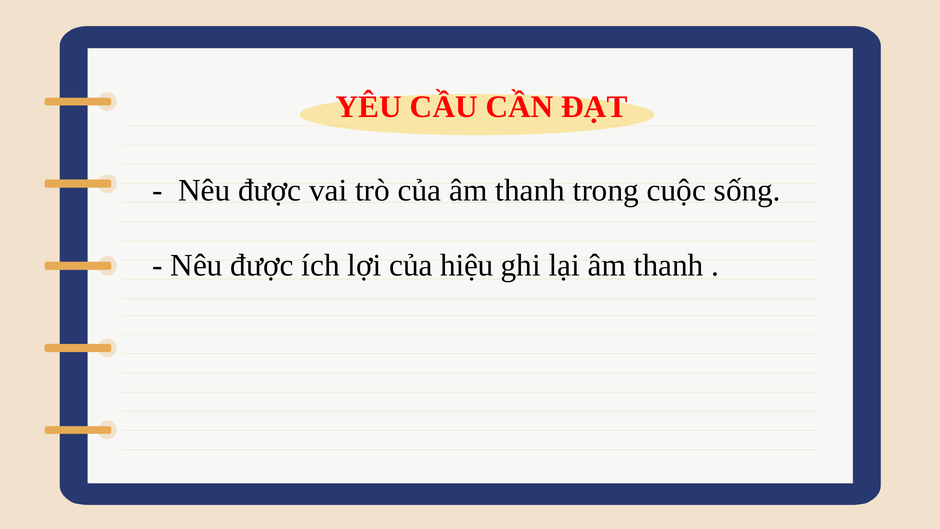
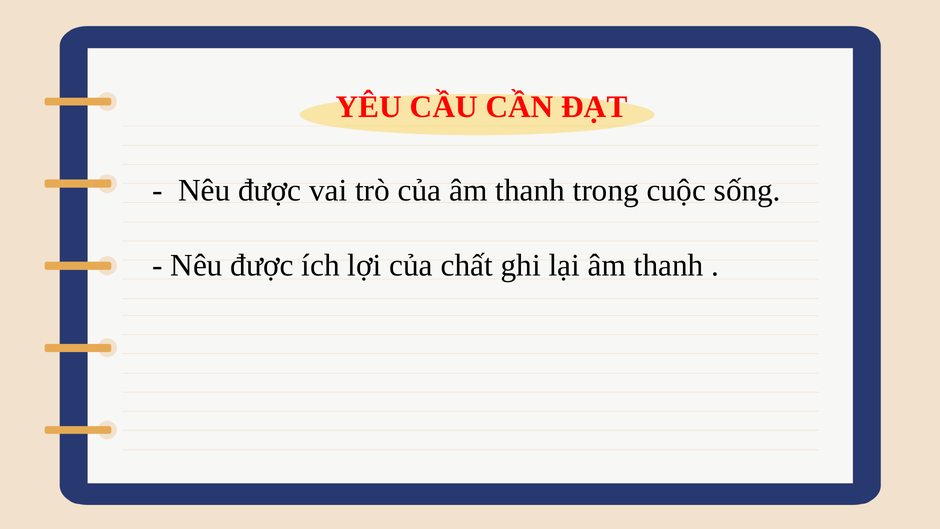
hiệu: hiệu -> chất
